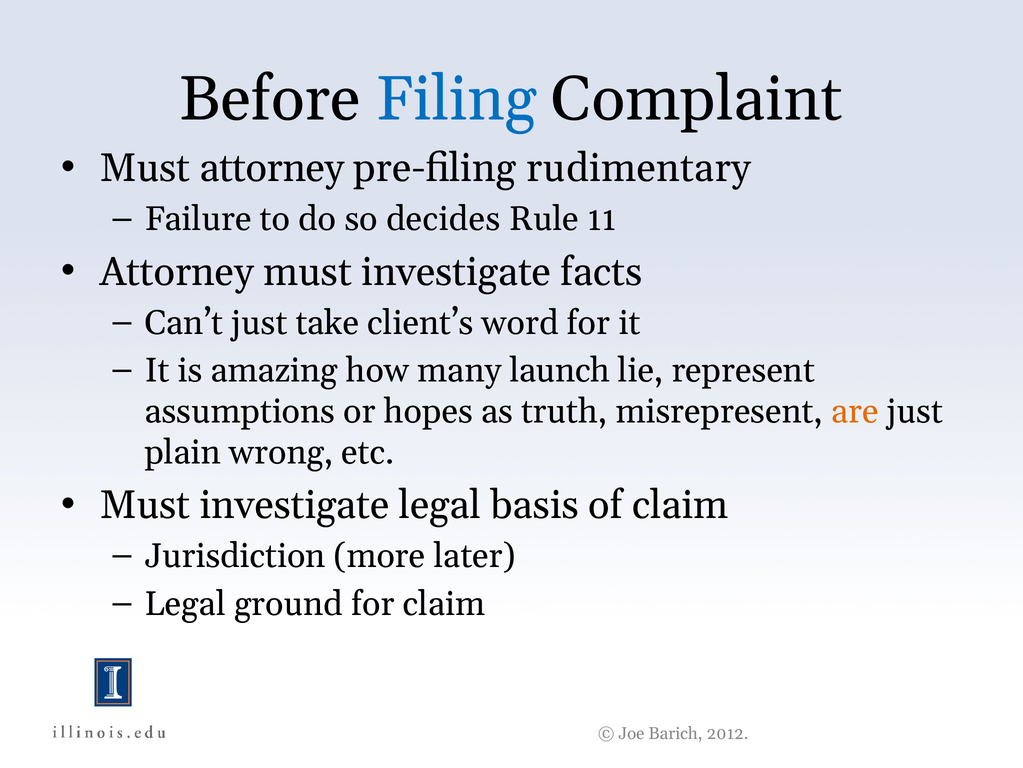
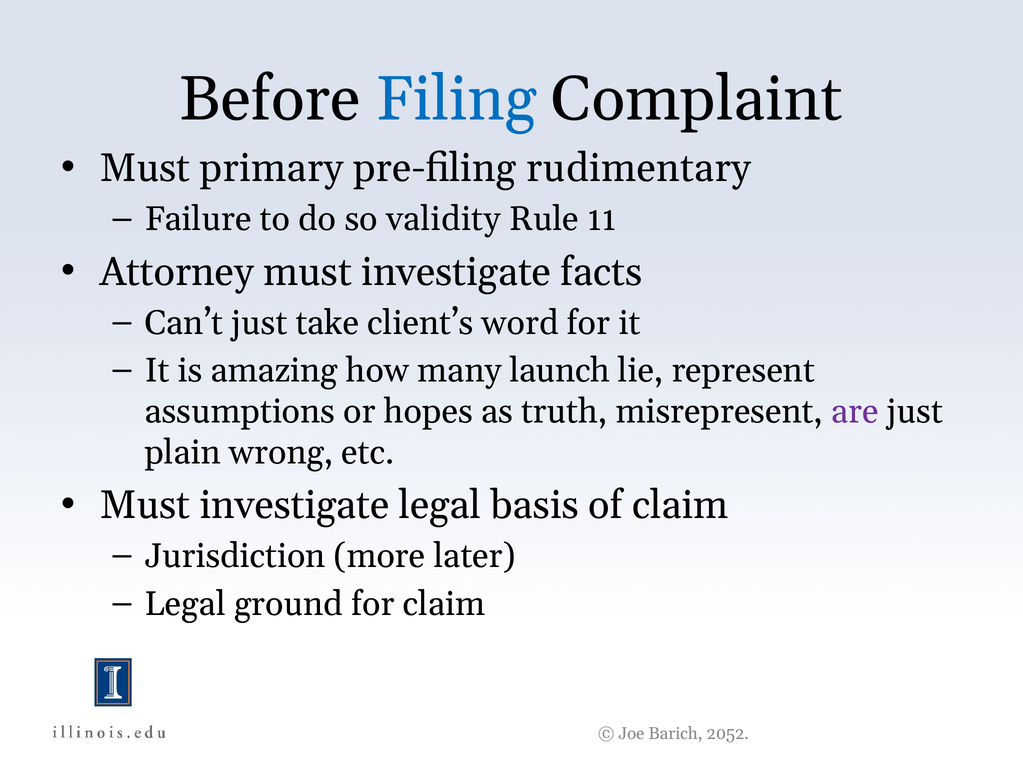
Must attorney: attorney -> primary
decides: decides -> validity
are colour: orange -> purple
2012: 2012 -> 2052
